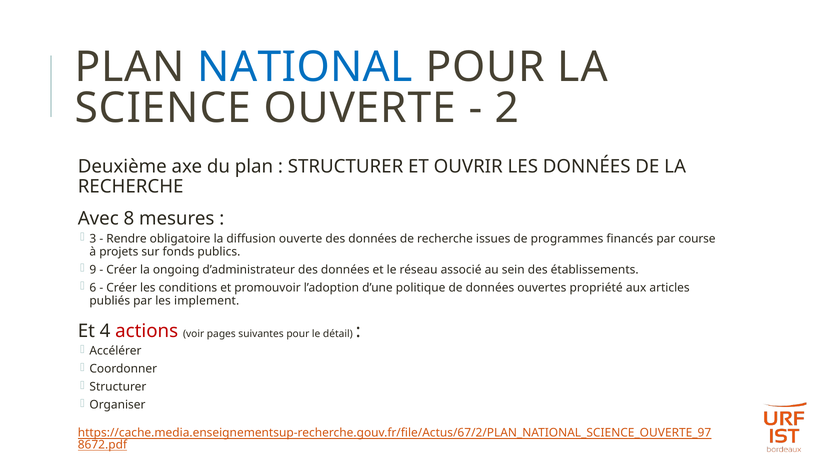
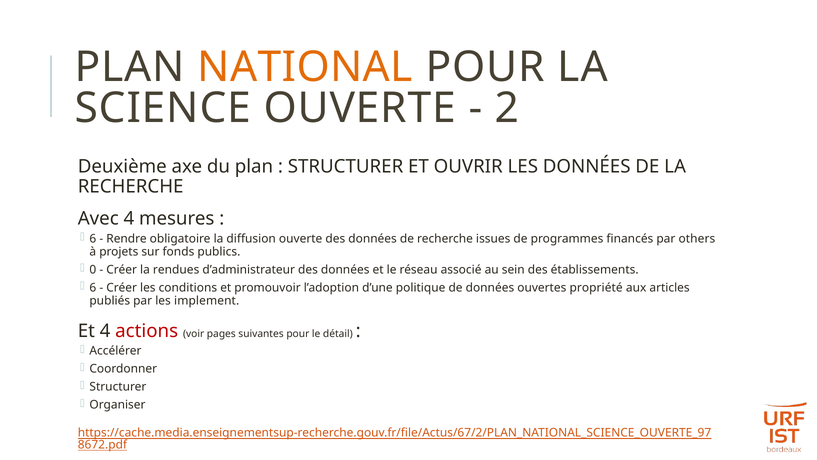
NATIONAL colour: blue -> orange
Avec 8: 8 -> 4
3 at (93, 239): 3 -> 6
course: course -> others
9: 9 -> 0
ongoing: ongoing -> rendues
